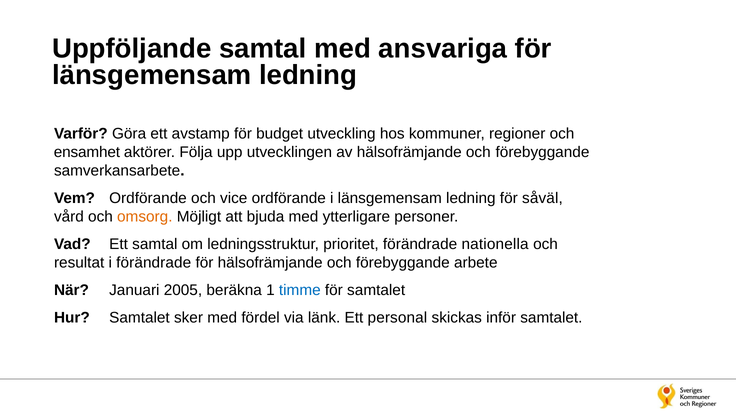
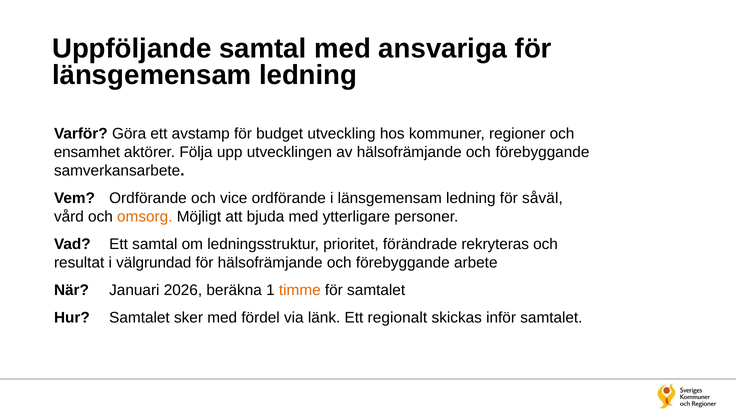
nationella: nationella -> rekryteras
i förändrade: förändrade -> välgrundad
2005: 2005 -> 2026
timme colour: blue -> orange
personal: personal -> regionalt
